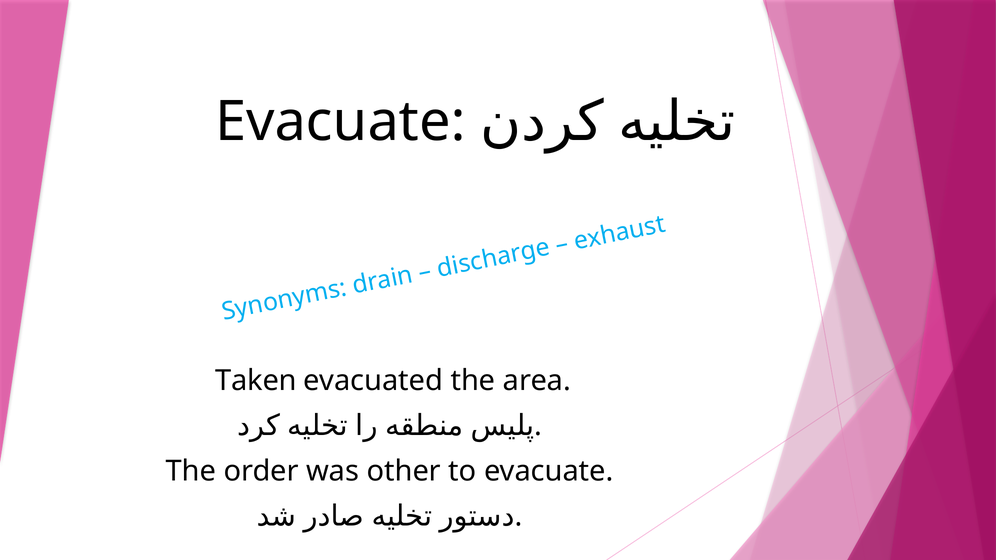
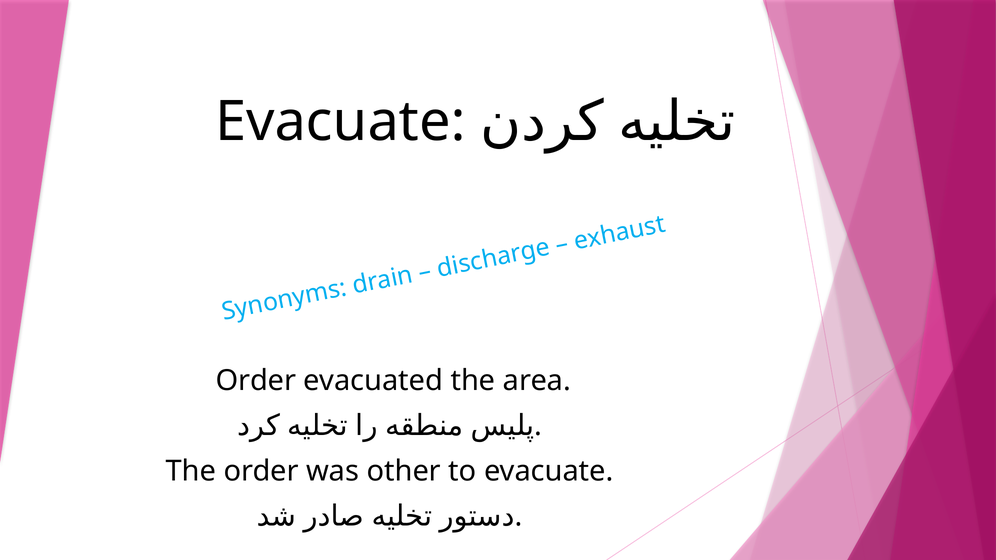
Taken at (256, 381): Taken -> Order
